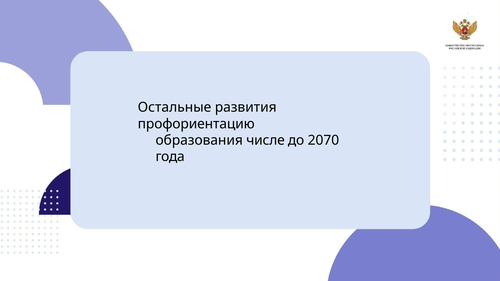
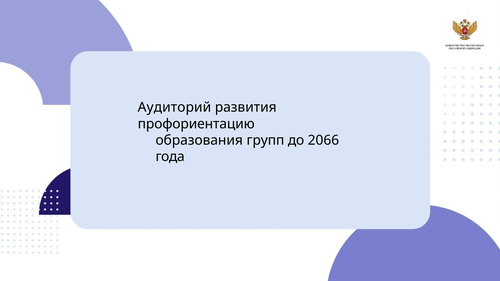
Остальные: Остальные -> Аудиторий
числе: числе -> групп
2070: 2070 -> 2066
